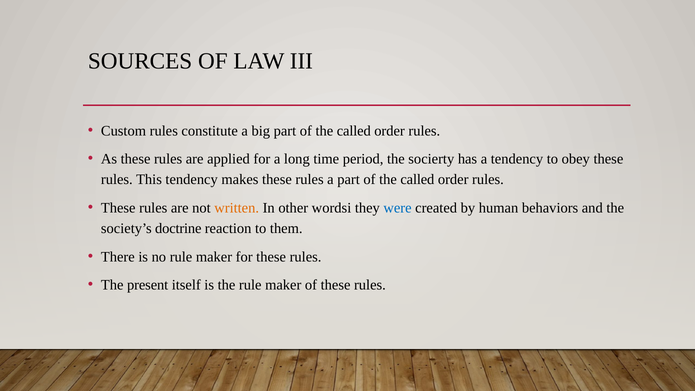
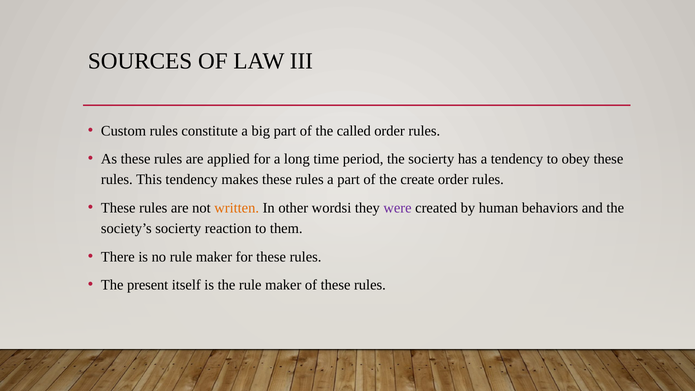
called at (417, 180): called -> create
were colour: blue -> purple
society’s doctrine: doctrine -> socierty
